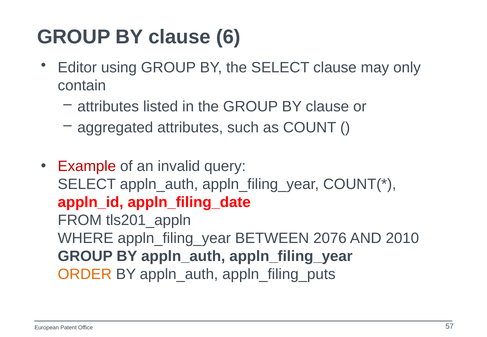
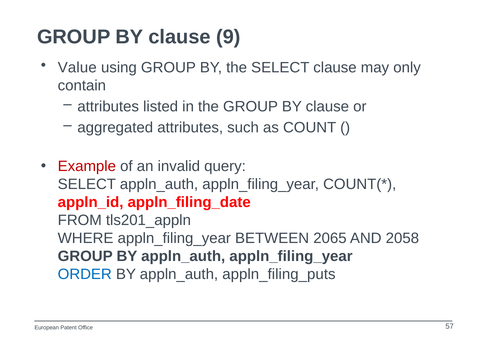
6: 6 -> 9
Editor: Editor -> Value
2076: 2076 -> 2065
2010: 2010 -> 2058
ORDER colour: orange -> blue
